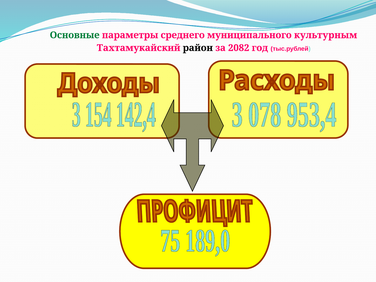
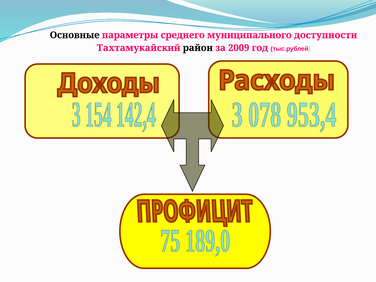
Основные colour: green -> black
культурным: культурным -> доступности
2082: 2082 -> 2009
